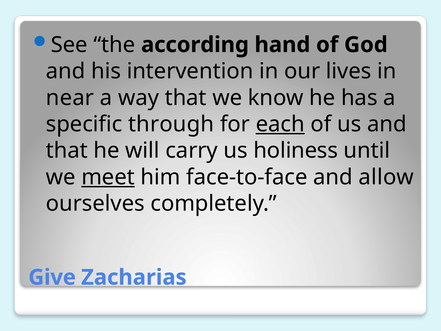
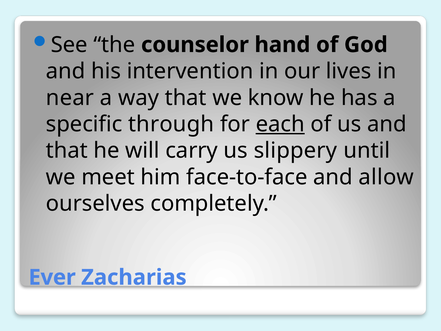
according: according -> counselor
holiness: holiness -> slippery
meet underline: present -> none
Give: Give -> Ever
